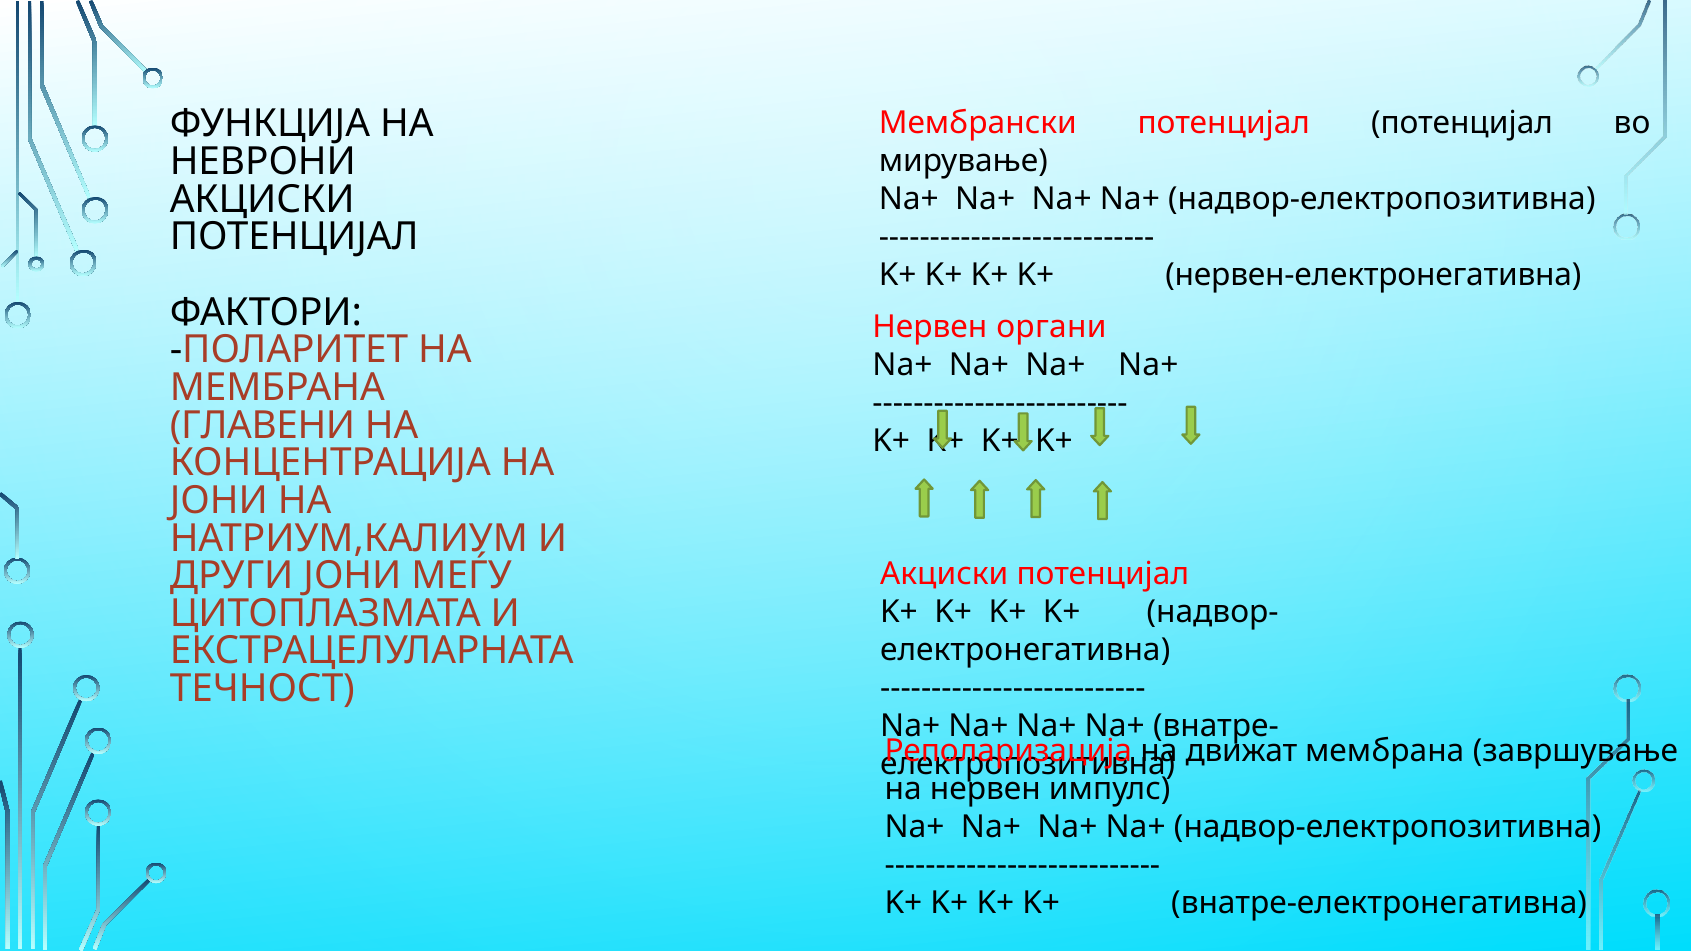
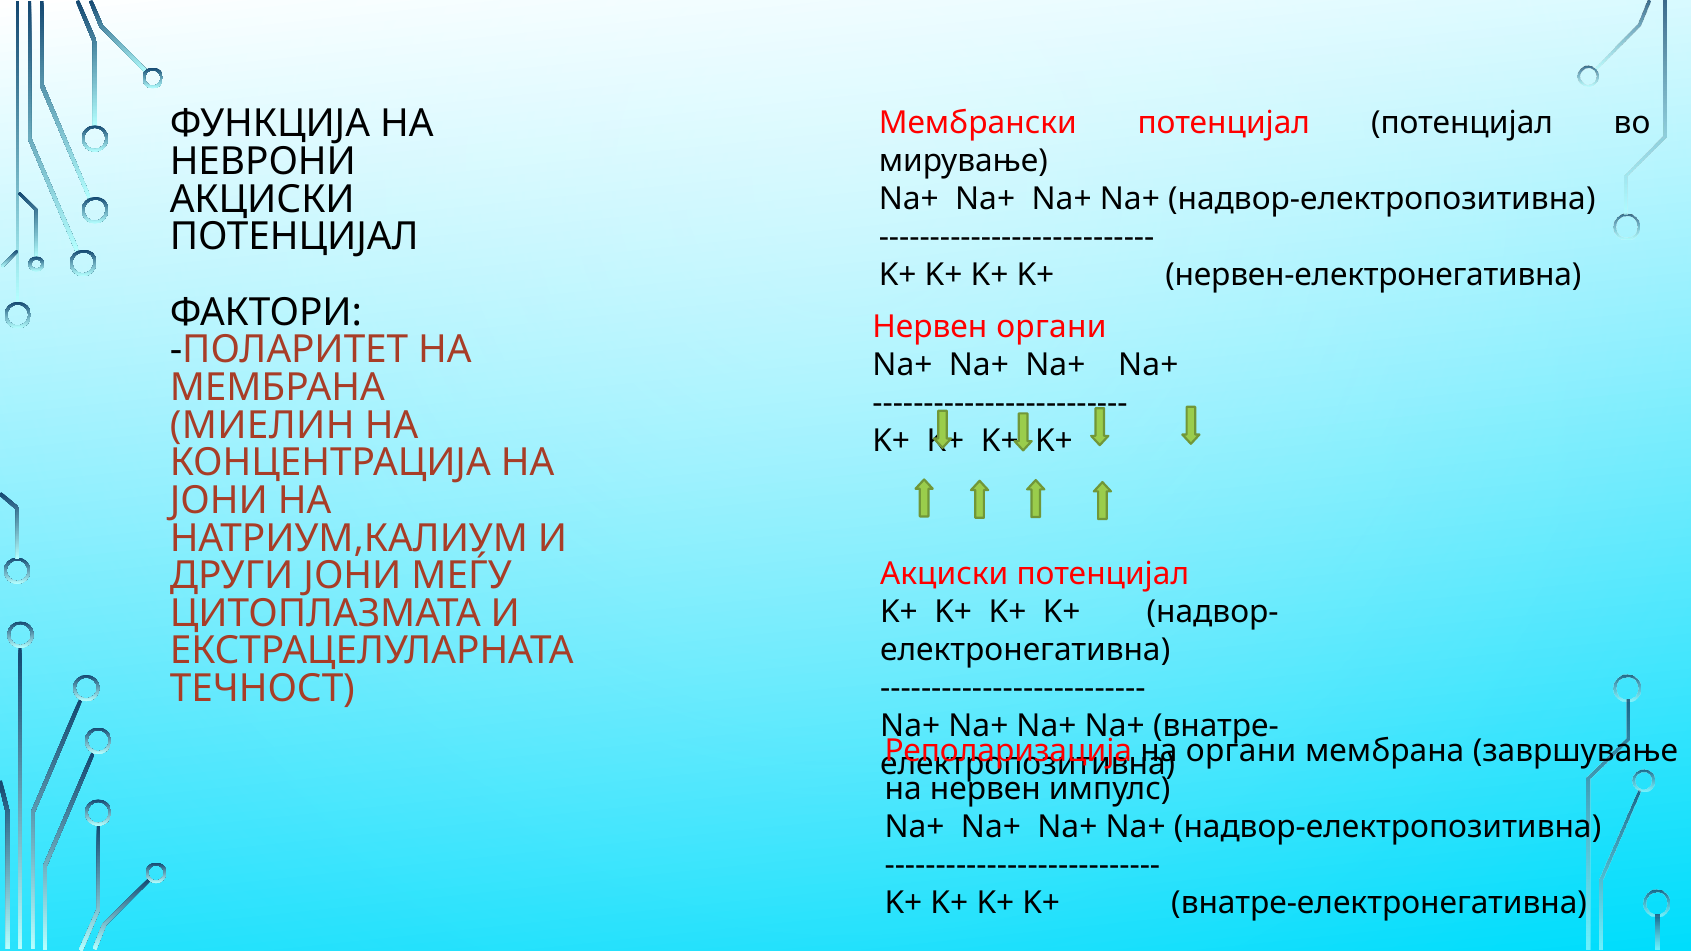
ГЛАВЕНИ: ГЛАВЕНИ -> МИЕЛИН
движат at (1241, 751): движат -> органи
